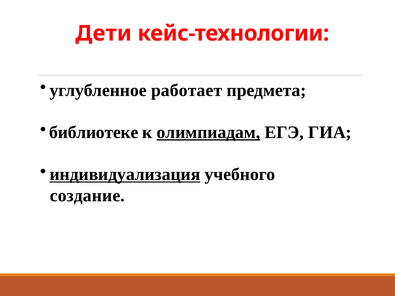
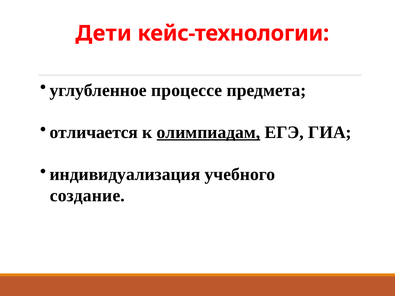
работает: работает -> процессе
библиотеке: библиотеке -> отличается
индивидуализация underline: present -> none
